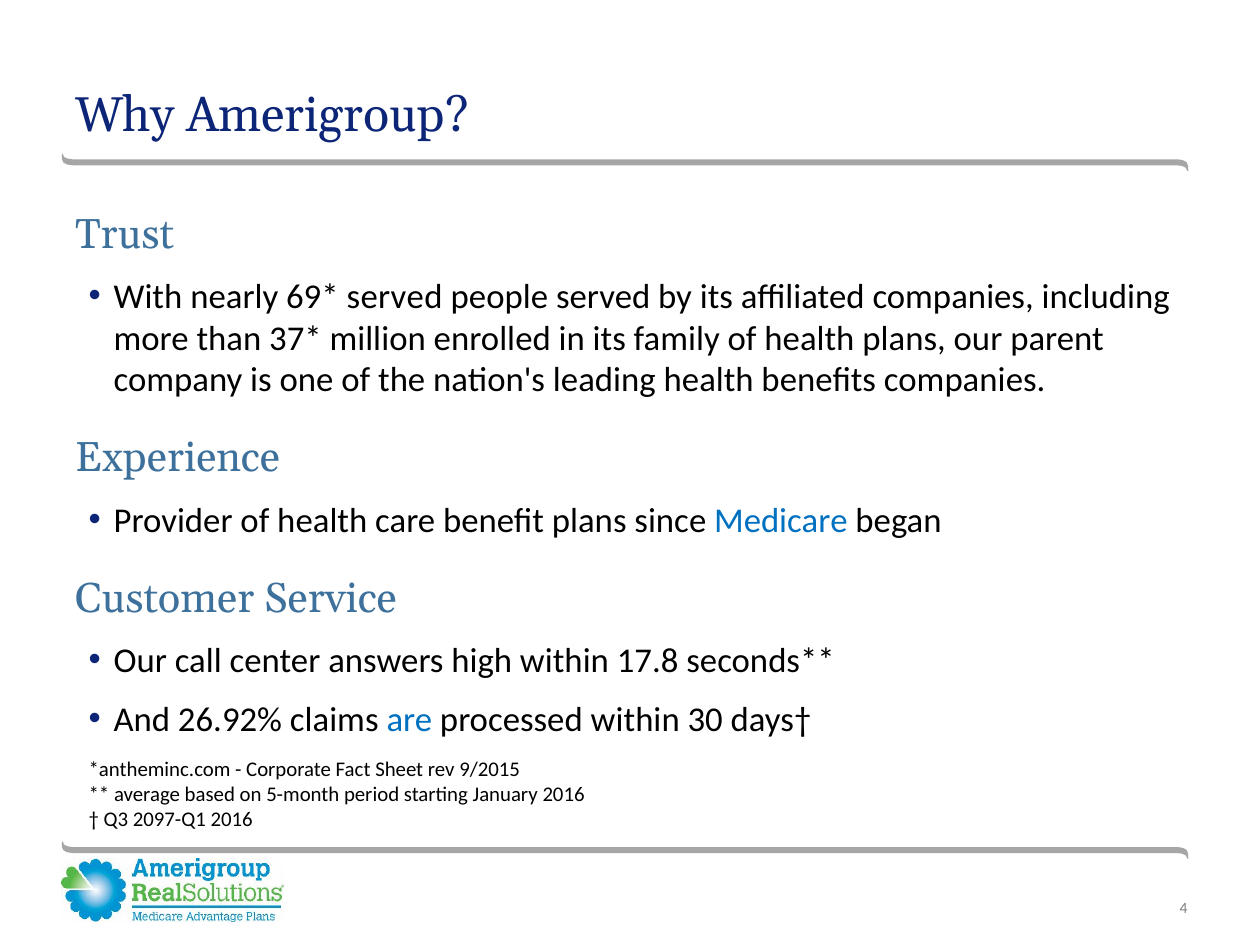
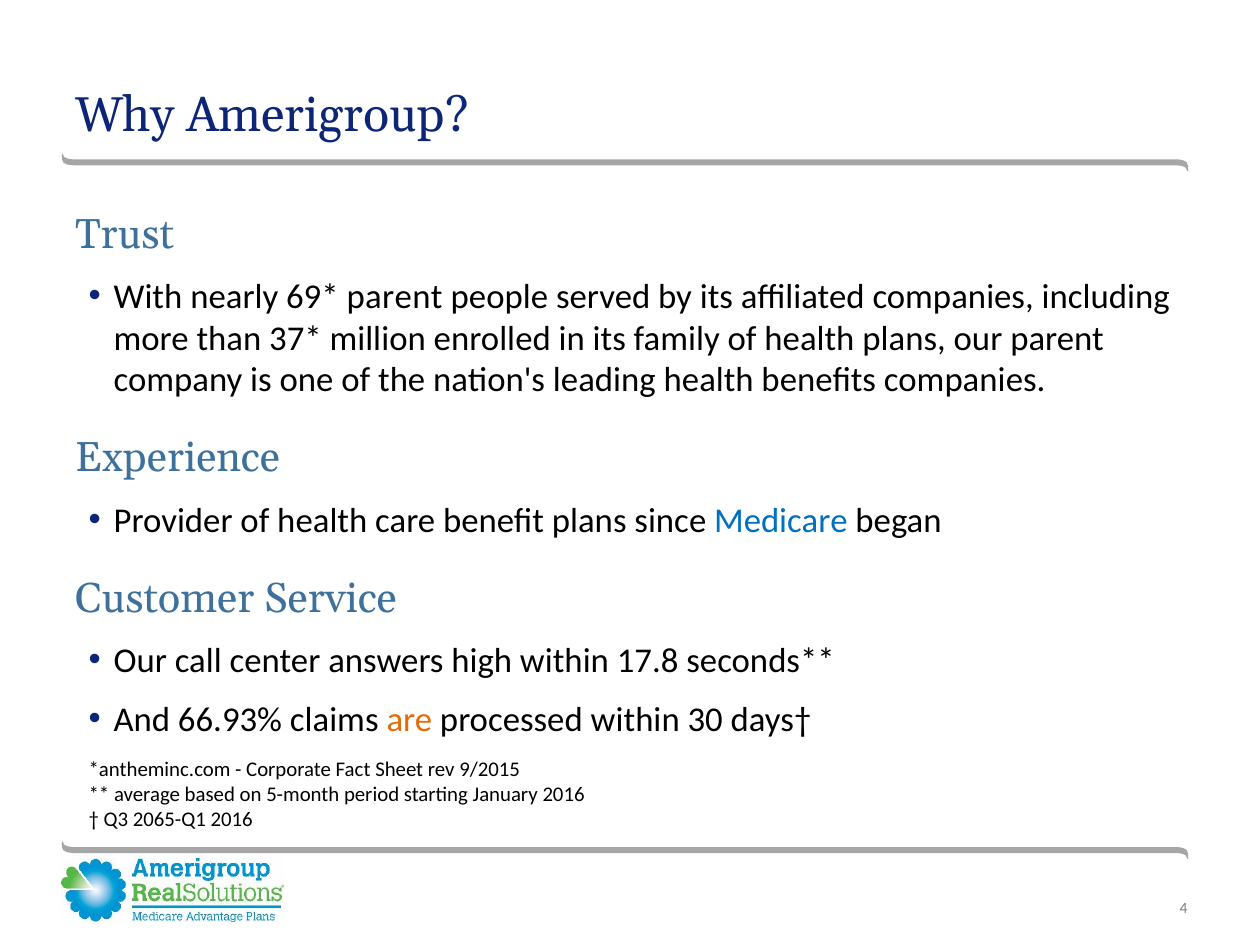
served at (395, 297): served -> parent
26.92%: 26.92% -> 66.93%
are colour: blue -> orange
2097-Q1: 2097-Q1 -> 2065-Q1
